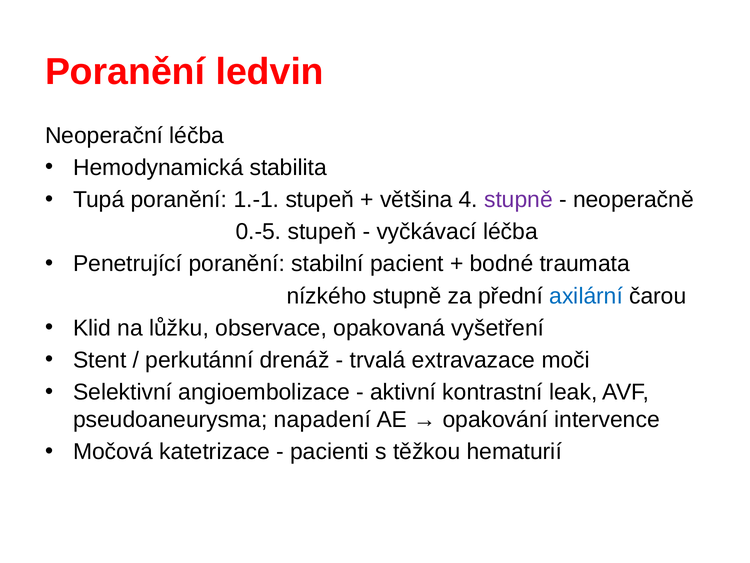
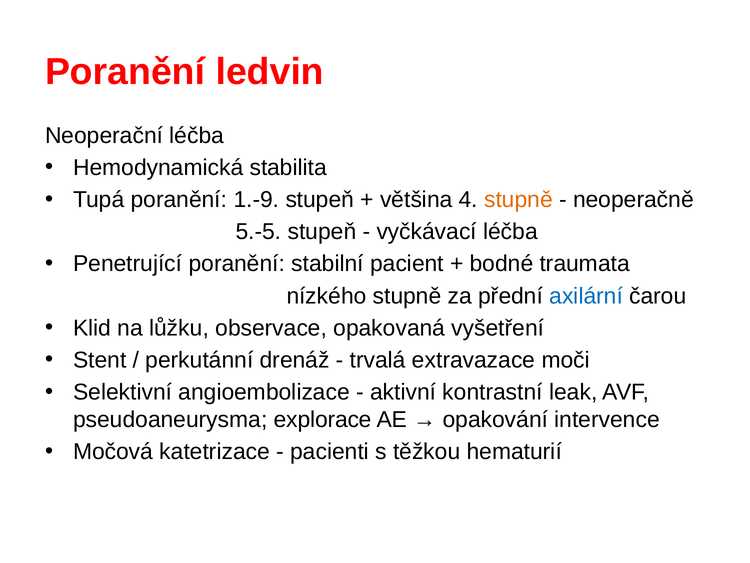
1.-1: 1.-1 -> 1.-9
stupně at (519, 200) colour: purple -> orange
0.-5: 0.-5 -> 5.-5
napadení: napadení -> explorace
